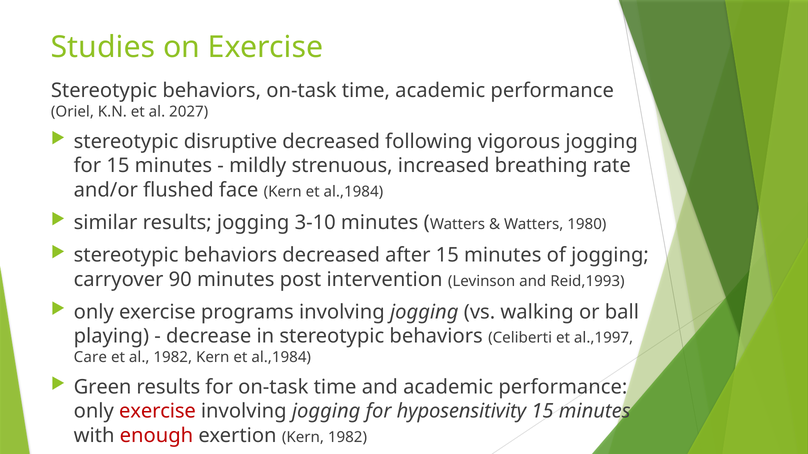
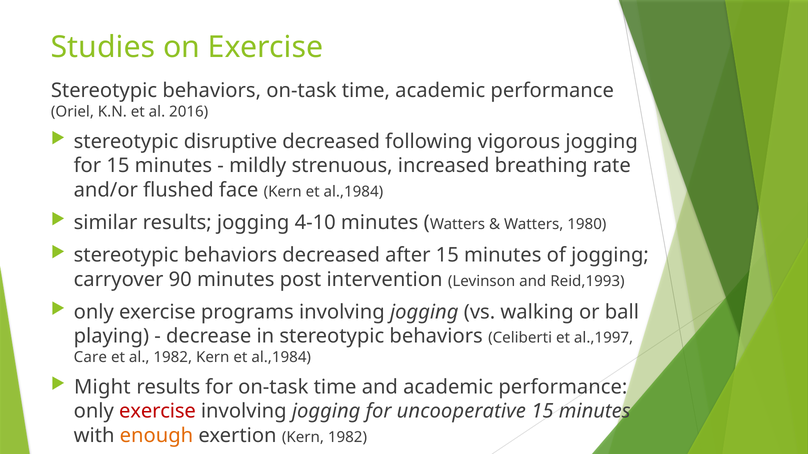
2027: 2027 -> 2016
3-10: 3-10 -> 4-10
Green: Green -> Might
hyposensitivity: hyposensitivity -> uncooperative
enough colour: red -> orange
